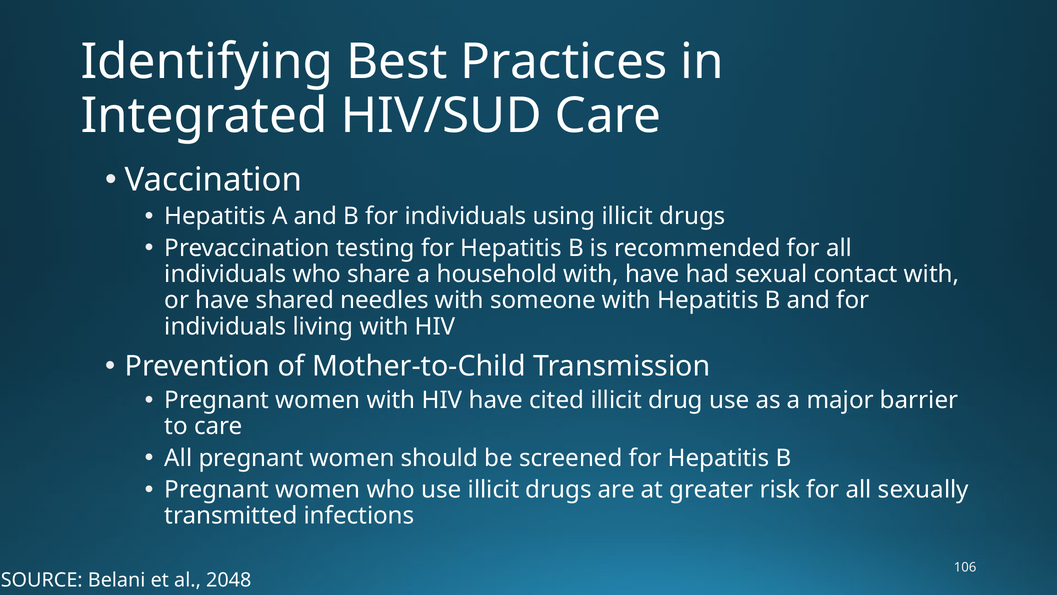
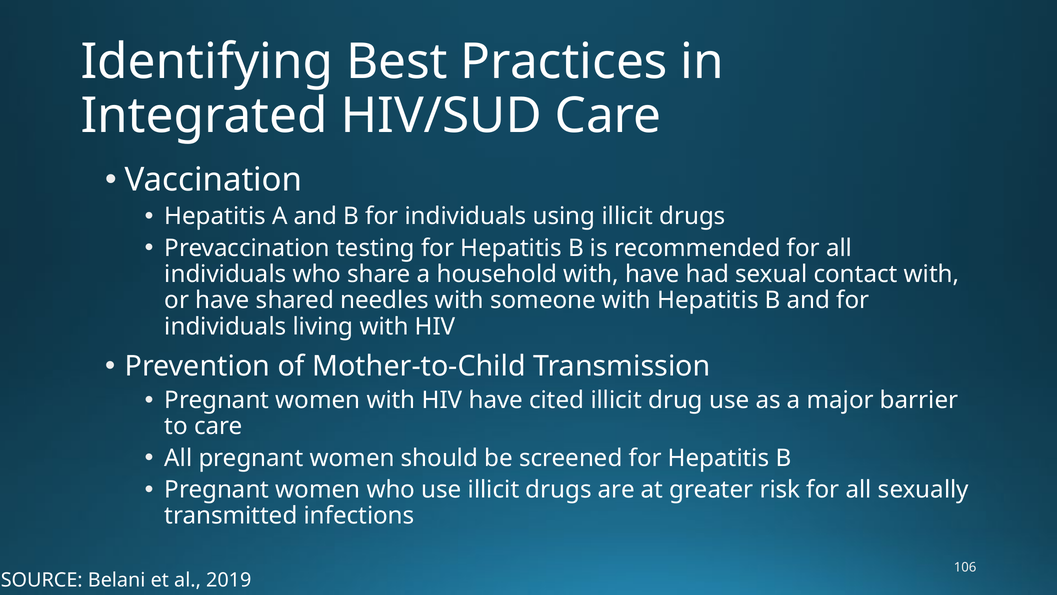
2048: 2048 -> 2019
